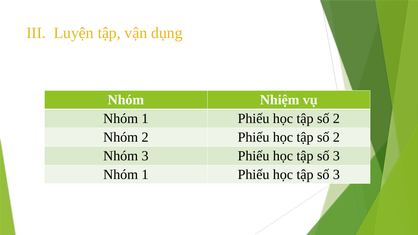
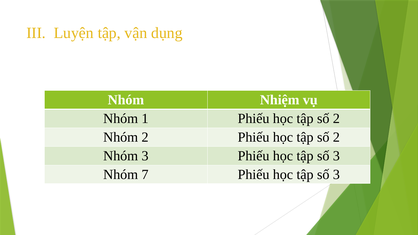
1 at (145, 175): 1 -> 7
